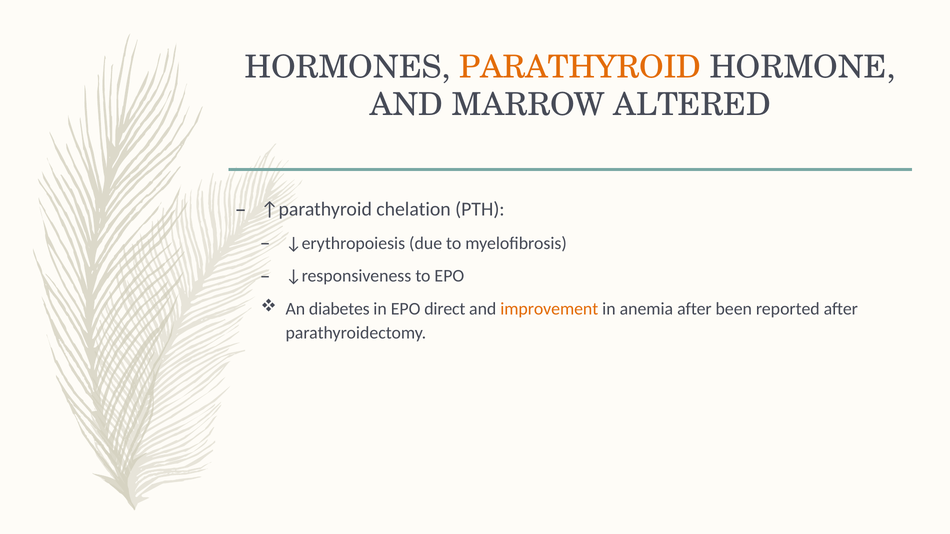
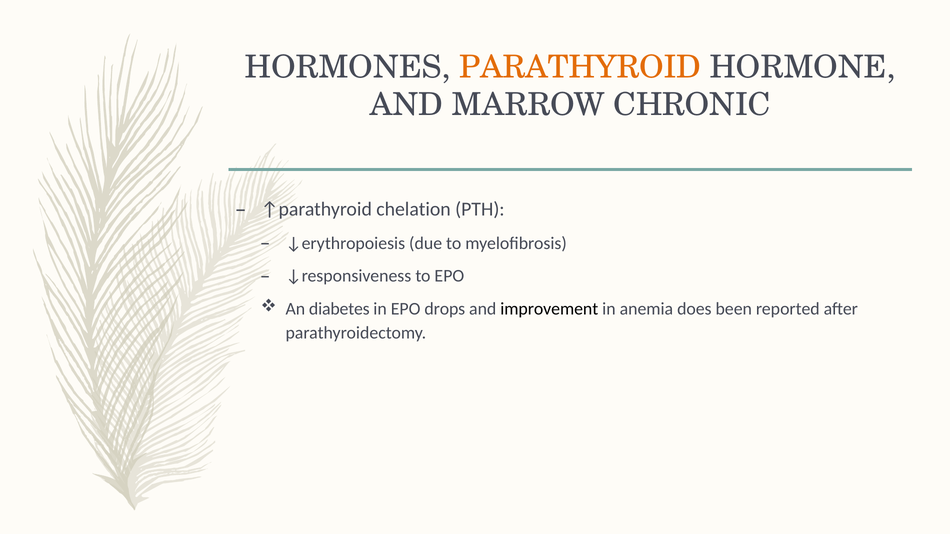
ALTERED: ALTERED -> CHRONIC
direct: direct -> drops
improvement colour: orange -> black
anemia after: after -> does
